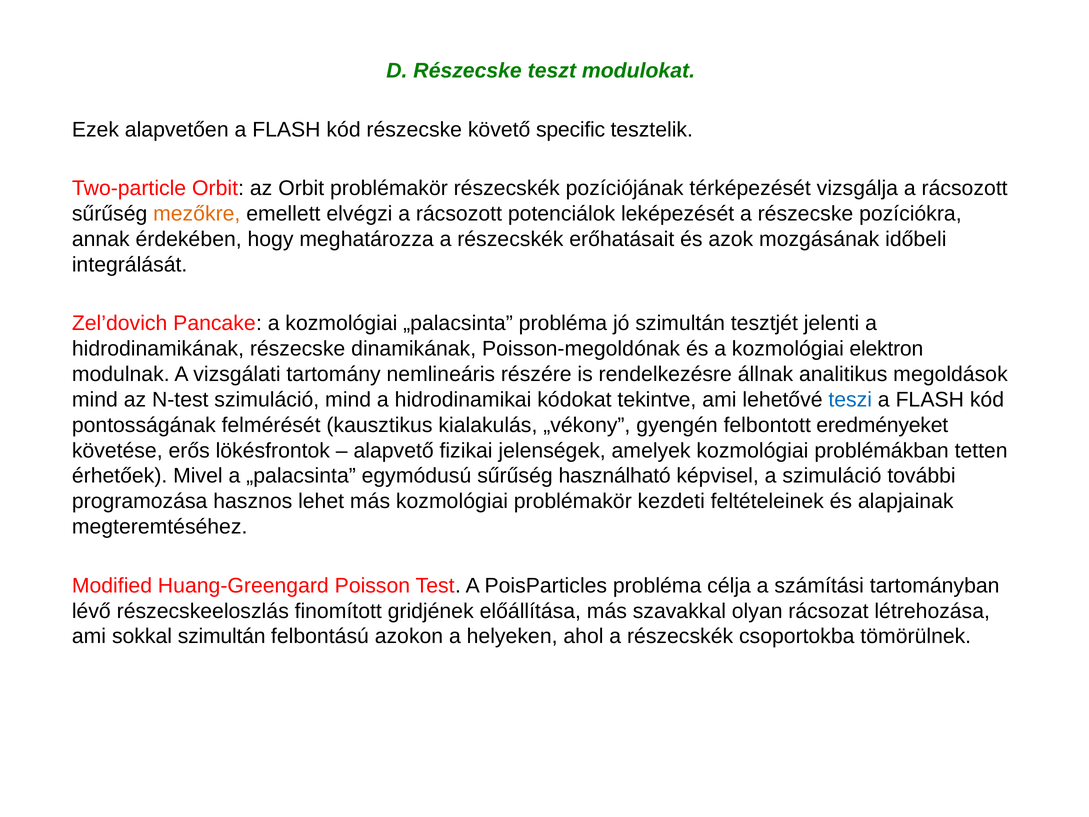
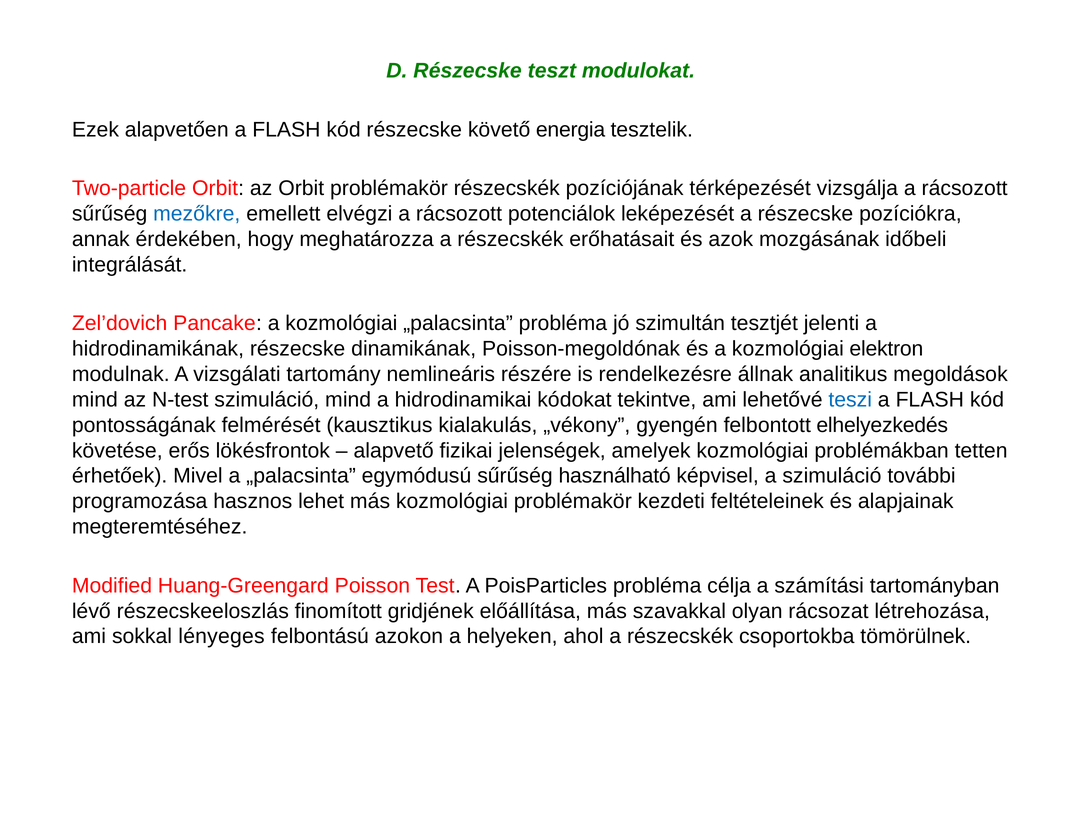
specific: specific -> energia
mezőkre colour: orange -> blue
eredményeket: eredményeket -> elhelyezkedés
sokkal szimultán: szimultán -> lényeges
